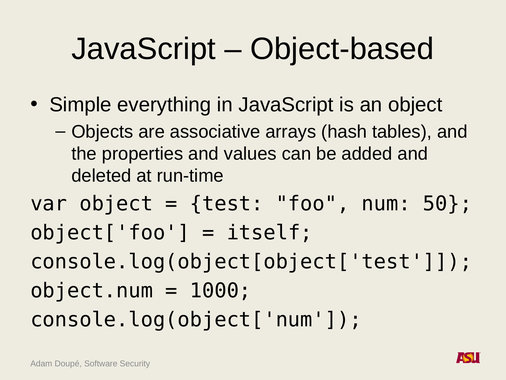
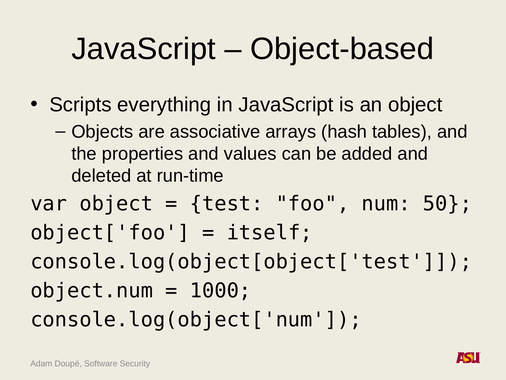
Simple: Simple -> Scripts
